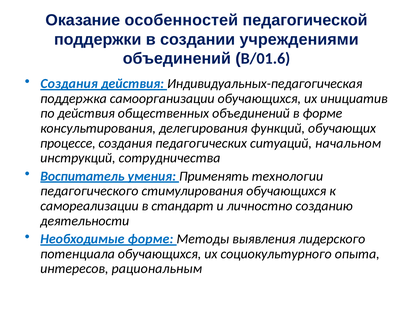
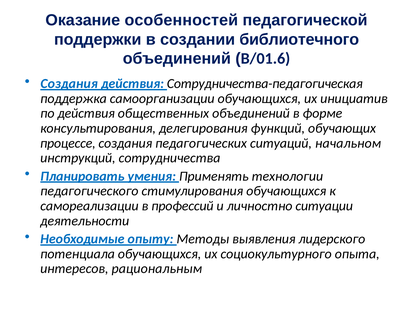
учреждениями: учреждениями -> библиотечного
Индивидуальных-педагогическая: Индивидуальных-педагогическая -> Сотрудничества-педагогическая
Воспитатель: Воспитатель -> Планировать
стандарт: стандарт -> профессий
созданию: созданию -> ситуации
Необходимые форме: форме -> опыту
